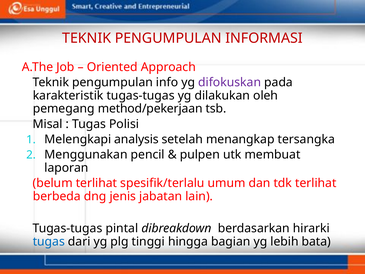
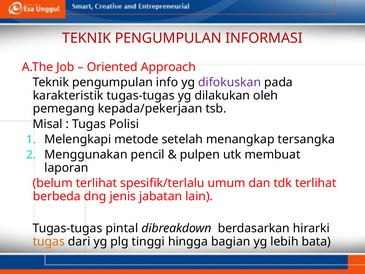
method/pekerjaan: method/pekerjaan -> kepada/pekerjaan
analysis: analysis -> metode
tugas at (49, 241) colour: blue -> orange
